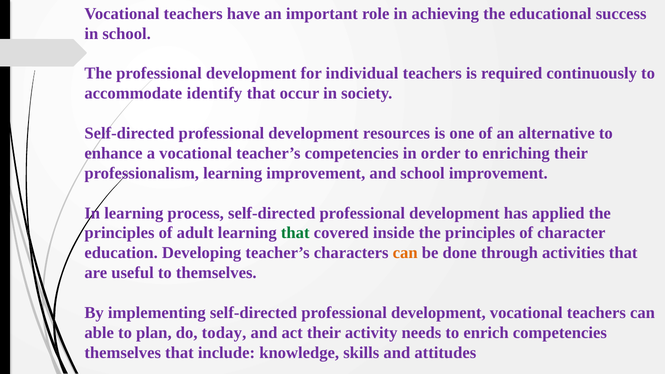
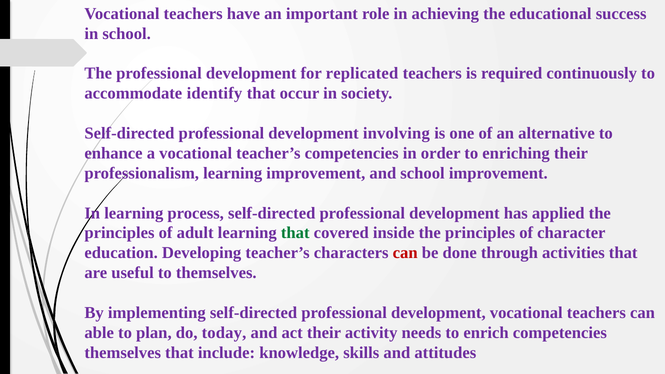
individual: individual -> replicated
resources: resources -> involving
can at (405, 253) colour: orange -> red
